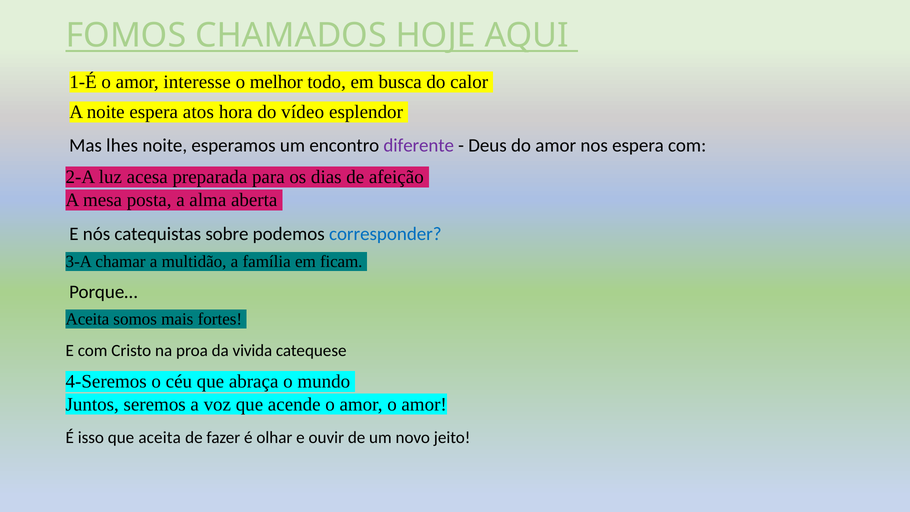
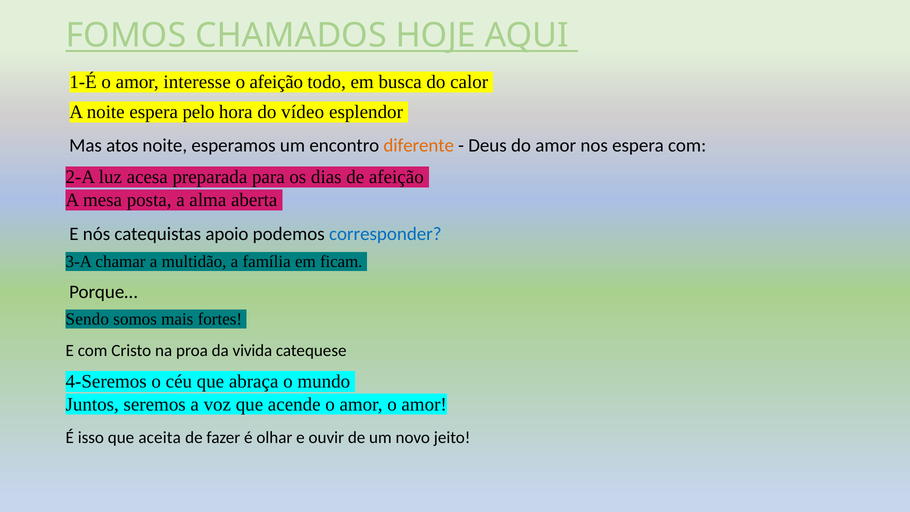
o melhor: melhor -> afeição
atos: atos -> pelo
lhes: lhes -> atos
diferente colour: purple -> orange
sobre: sobre -> apoio
Aceita at (87, 319): Aceita -> Sendo
